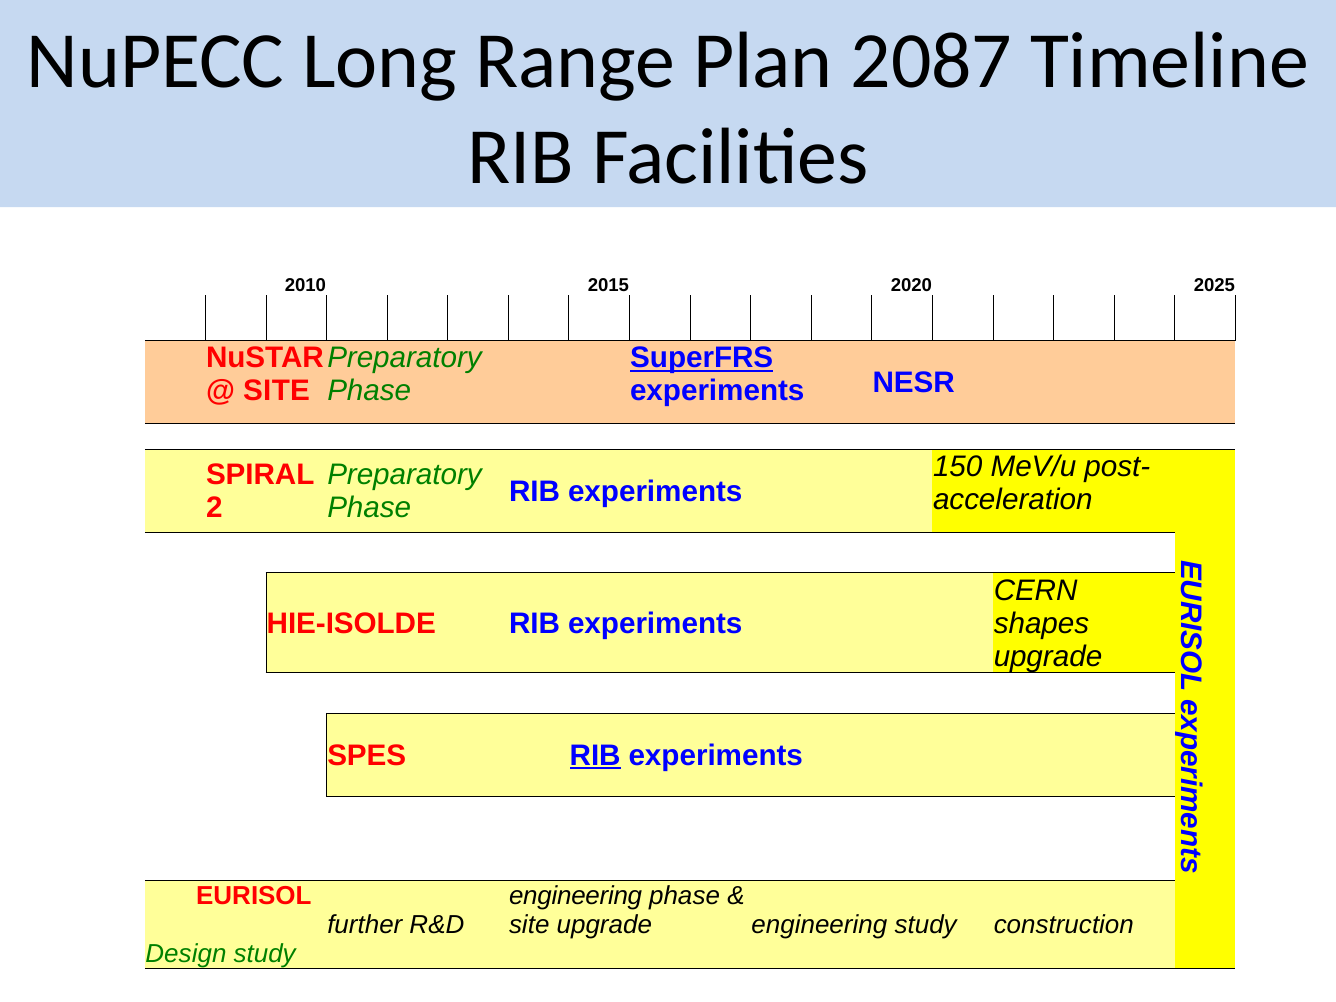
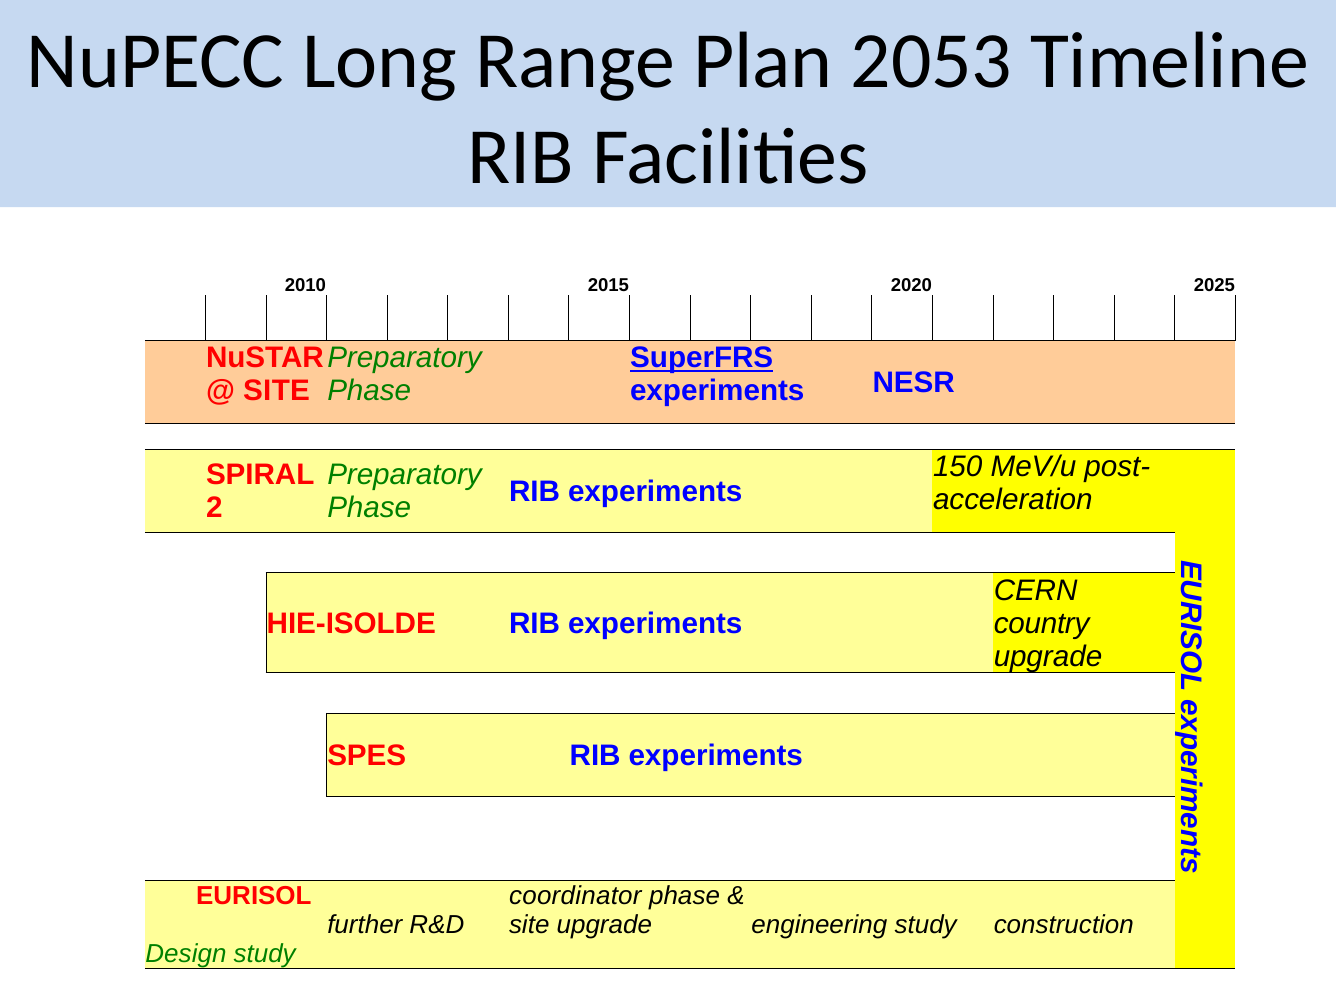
2087: 2087 -> 2053
shapes: shapes -> country
RIB at (595, 756) underline: present -> none
engineering at (576, 896): engineering -> coordinator
